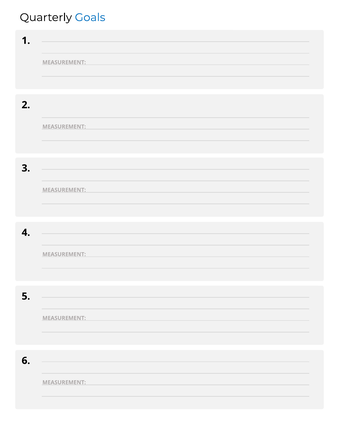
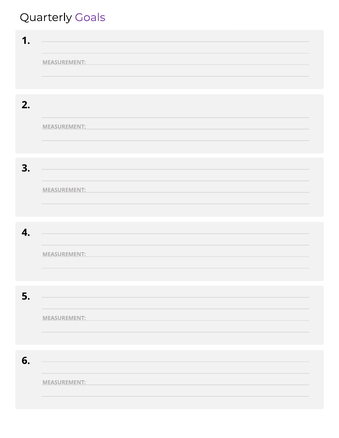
Goals colour: blue -> purple
